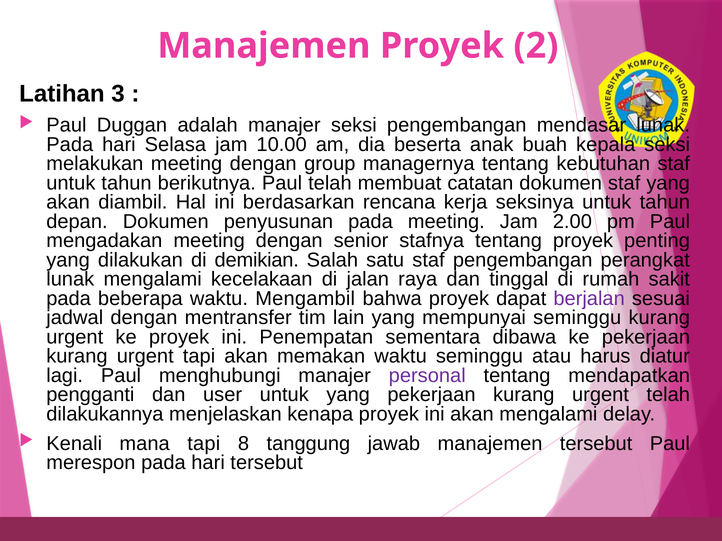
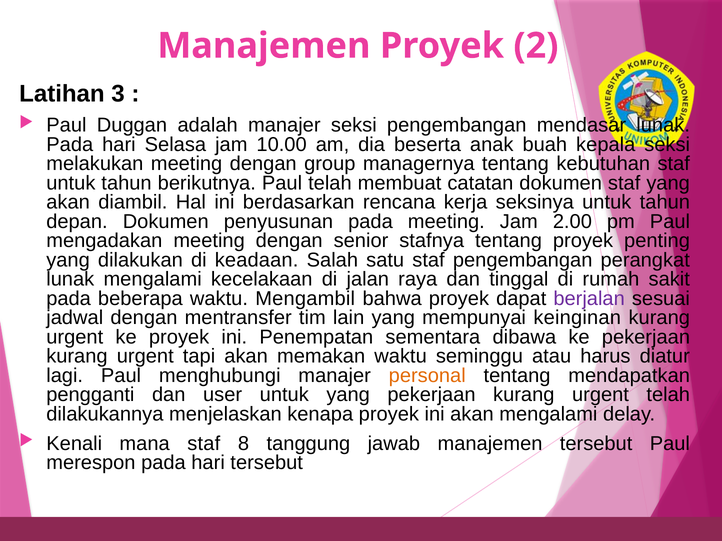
demikian: demikian -> keadaan
mempunyai seminggu: seminggu -> keinginan
personal colour: purple -> orange
mana tapi: tapi -> staf
